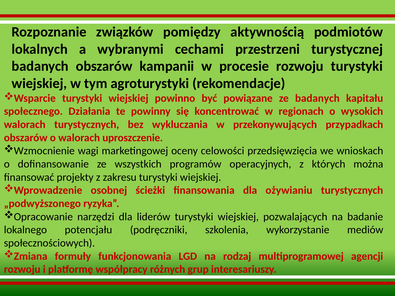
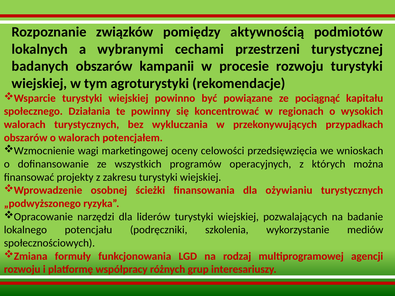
ze badanych: badanych -> pociągnąć
uproszczenie: uproszczenie -> potencjałem
